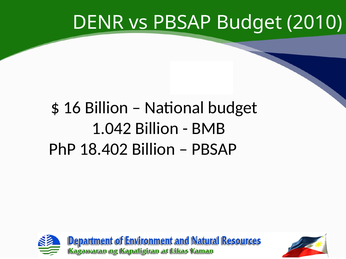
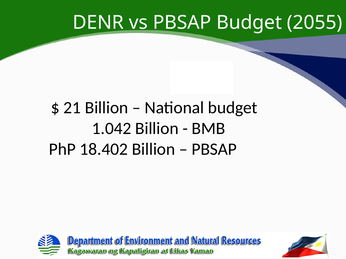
2010: 2010 -> 2055
16: 16 -> 21
